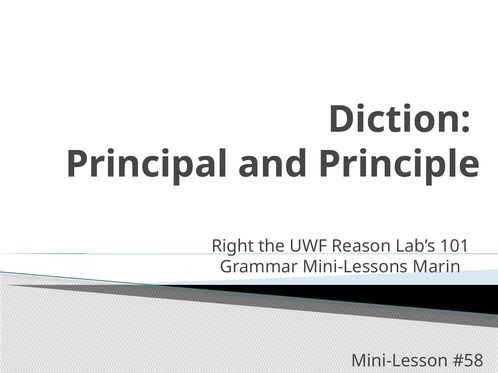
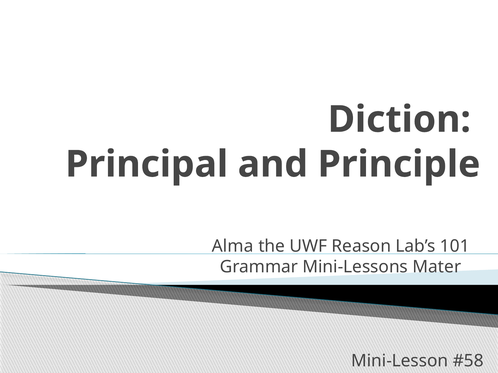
Right: Right -> Alma
Marin: Marin -> Mater
